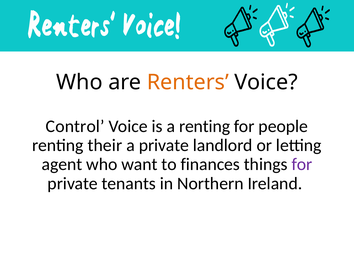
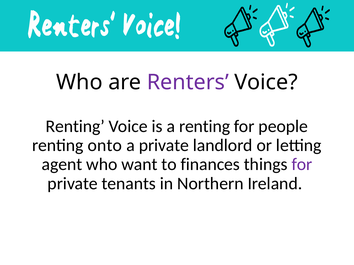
Renters colour: orange -> purple
Control at (75, 126): Control -> Renting
their: their -> onto
